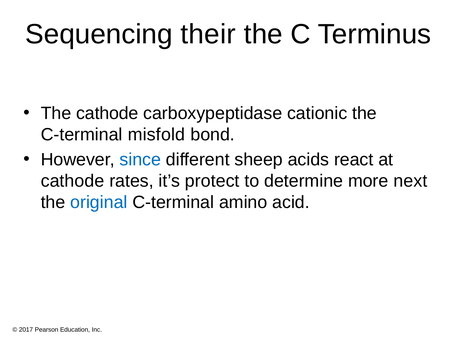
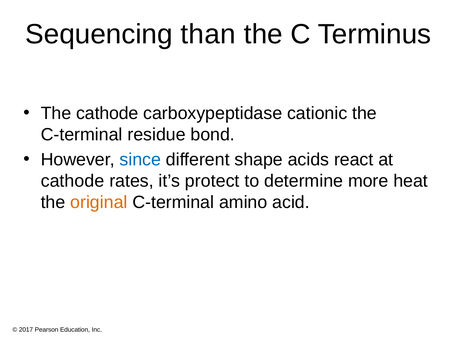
their: their -> than
misfold: misfold -> residue
sheep: sheep -> shape
next: next -> heat
original colour: blue -> orange
